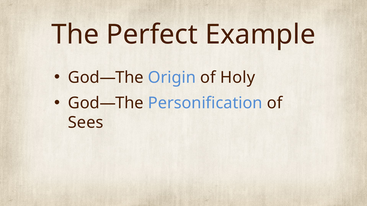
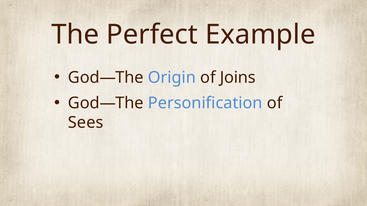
Holy: Holy -> Joins
